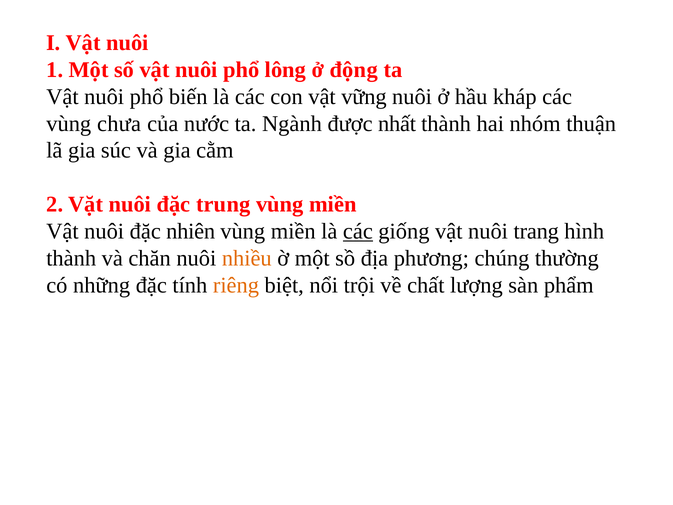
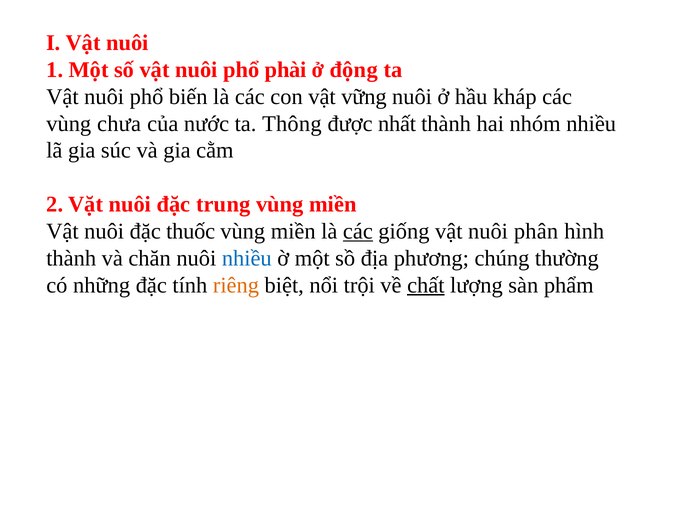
lông: lông -> phài
Ngành: Ngành -> Thông
nhóm thuận: thuận -> nhiều
nhiên: nhiên -> thuốc
trang: trang -> phân
nhiều at (247, 258) colour: orange -> blue
chất underline: none -> present
